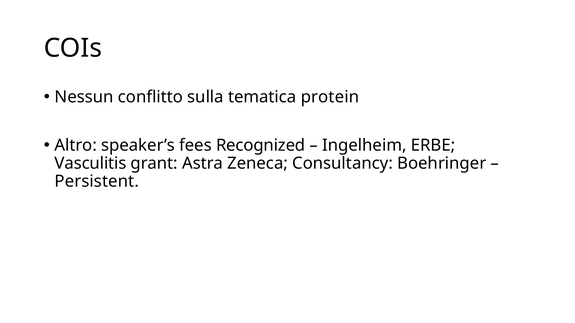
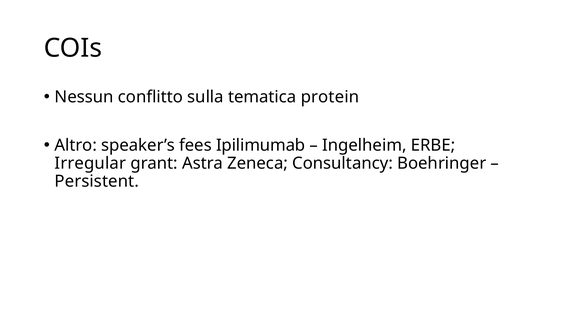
Recognized: Recognized -> Ipilimumab
Vasculitis: Vasculitis -> Irregular
